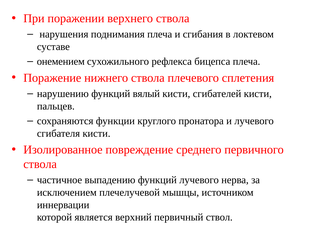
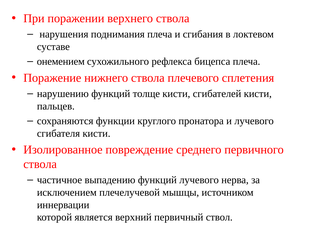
вялый: вялый -> толще
